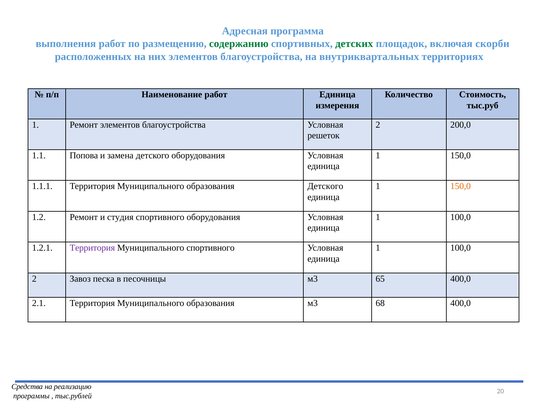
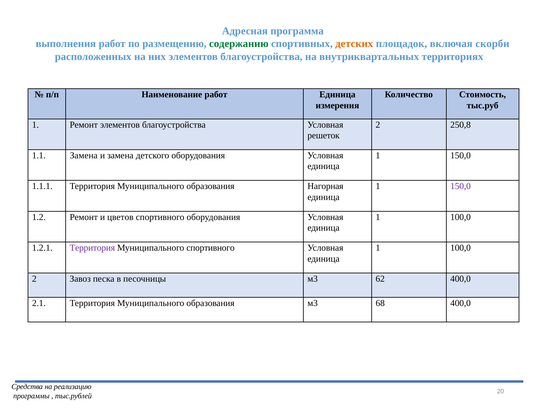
детских colour: green -> orange
200,0: 200,0 -> 250,8
1.1 Попова: Попова -> Замена
образования Детского: Детского -> Нагорная
150,0 at (461, 186) colour: orange -> purple
студия: студия -> цветов
65: 65 -> 62
